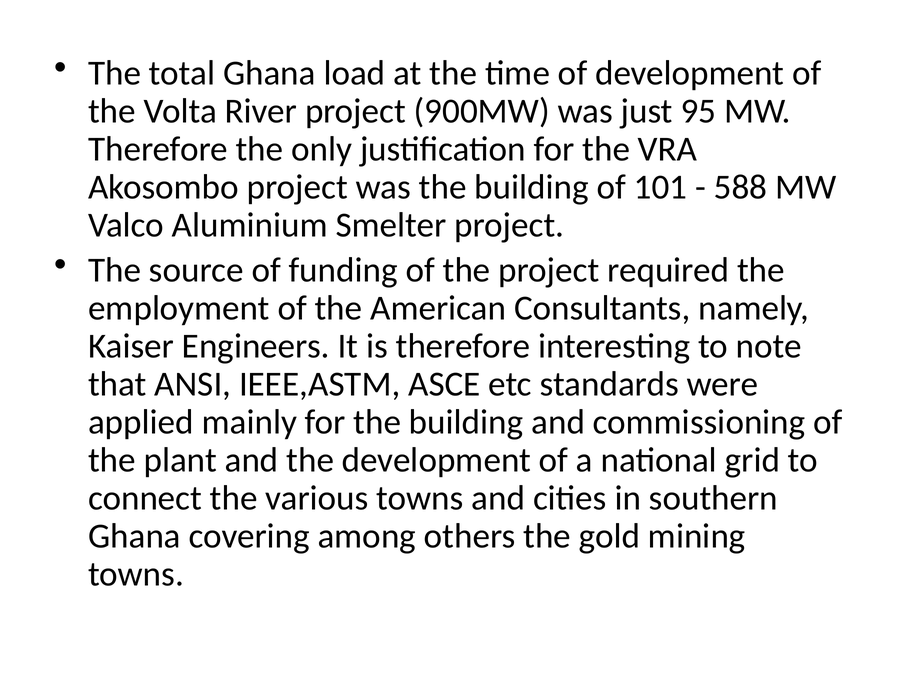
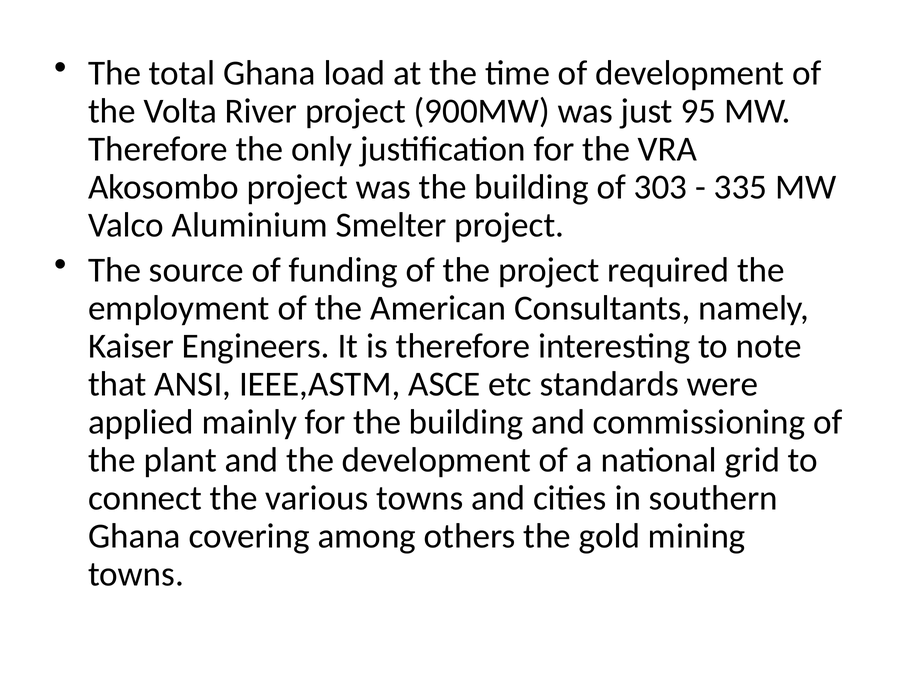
101: 101 -> 303
588: 588 -> 335
